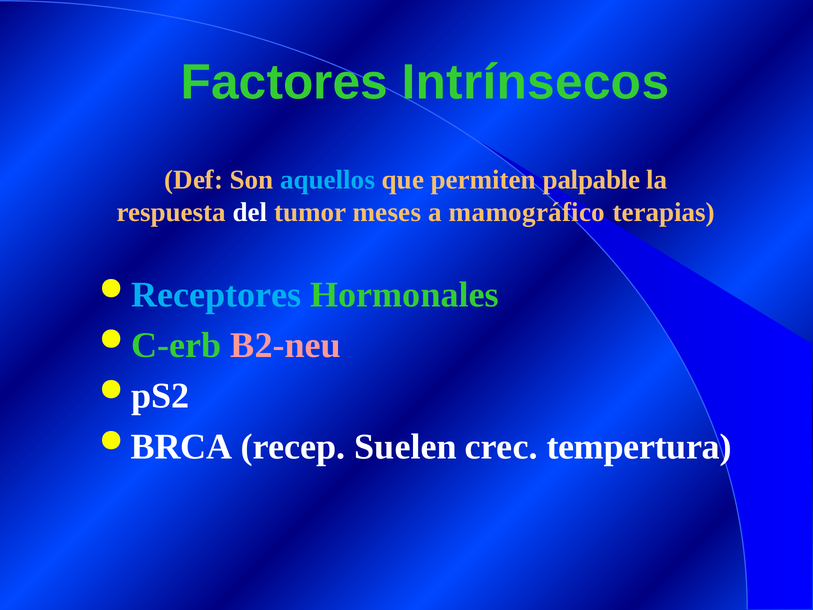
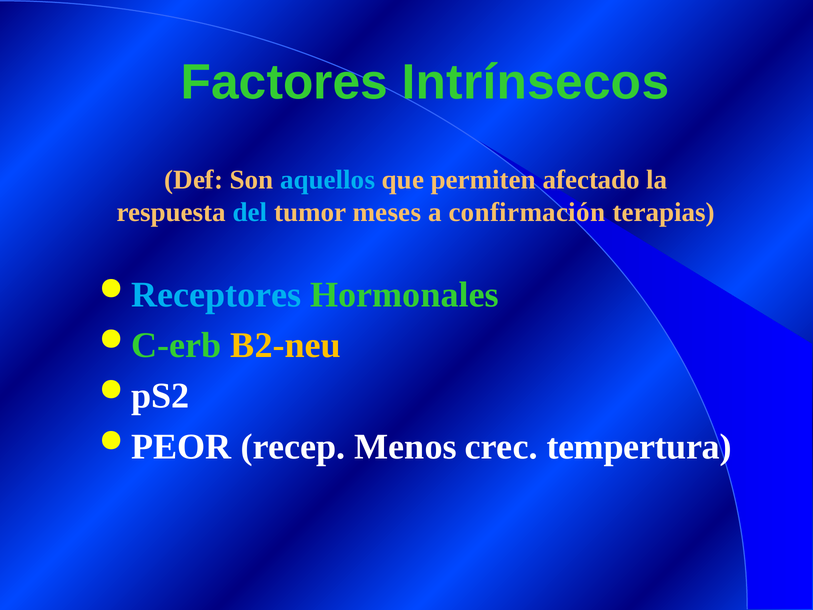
palpable: palpable -> afectado
del colour: white -> light blue
mamográfico: mamográfico -> confirmación
B2-neu colour: pink -> yellow
BRCA: BRCA -> PEOR
Suelen: Suelen -> Menos
